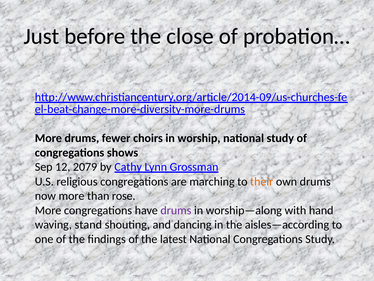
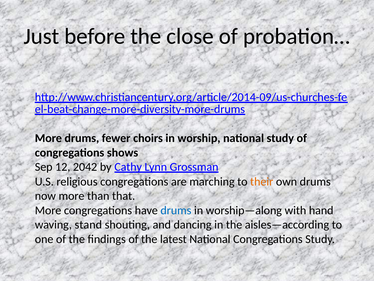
2079: 2079 -> 2042
rose: rose -> that
drums at (176, 210) colour: purple -> blue
